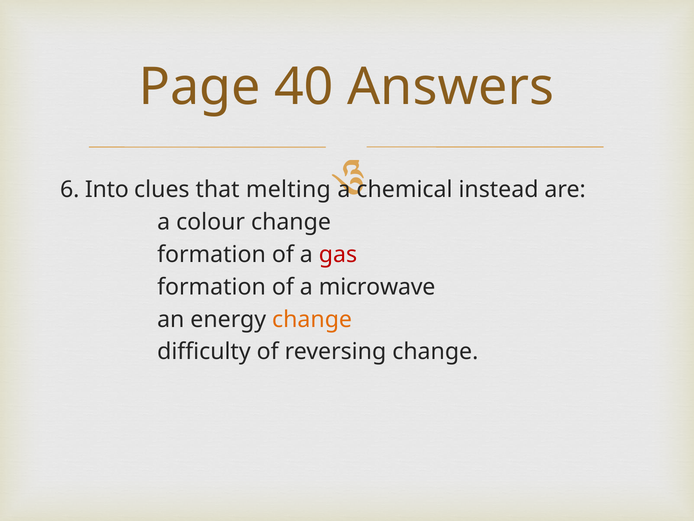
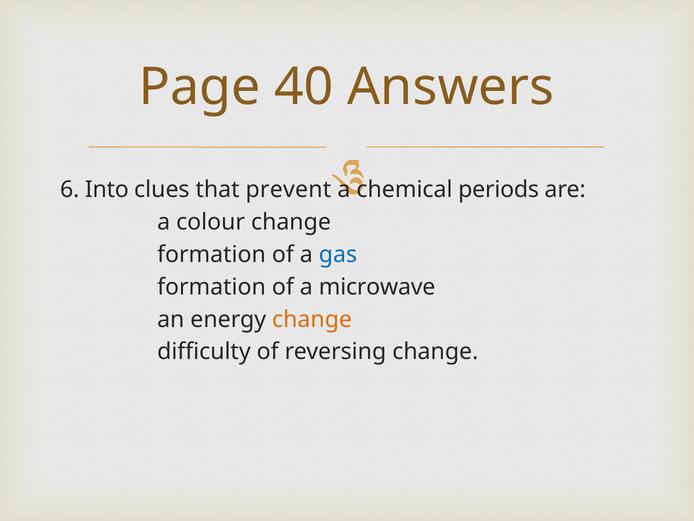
melting: melting -> prevent
instead: instead -> periods
gas colour: red -> blue
